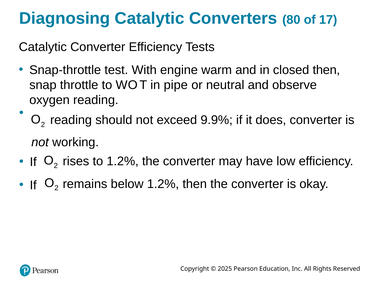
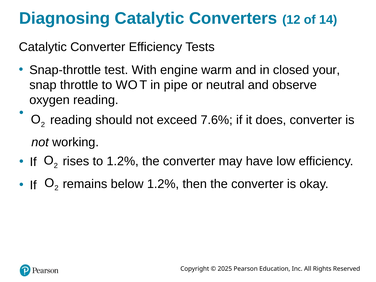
80: 80 -> 12
17: 17 -> 14
closed then: then -> your
9.9%: 9.9% -> 7.6%
